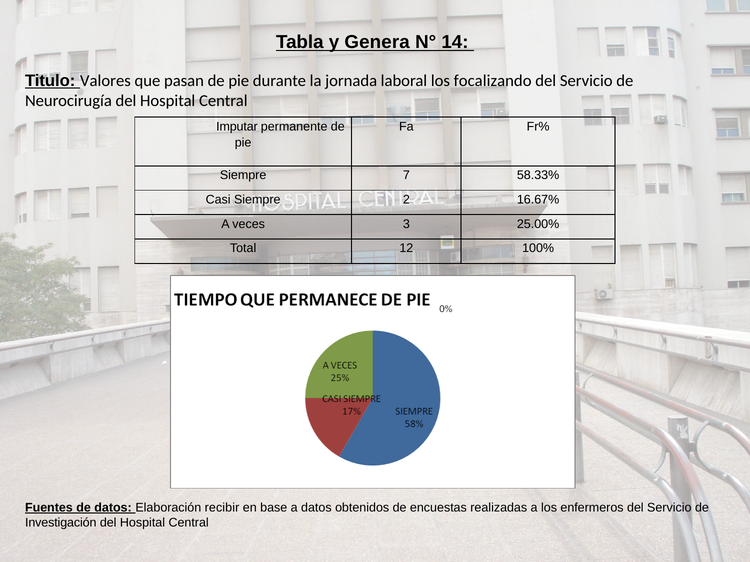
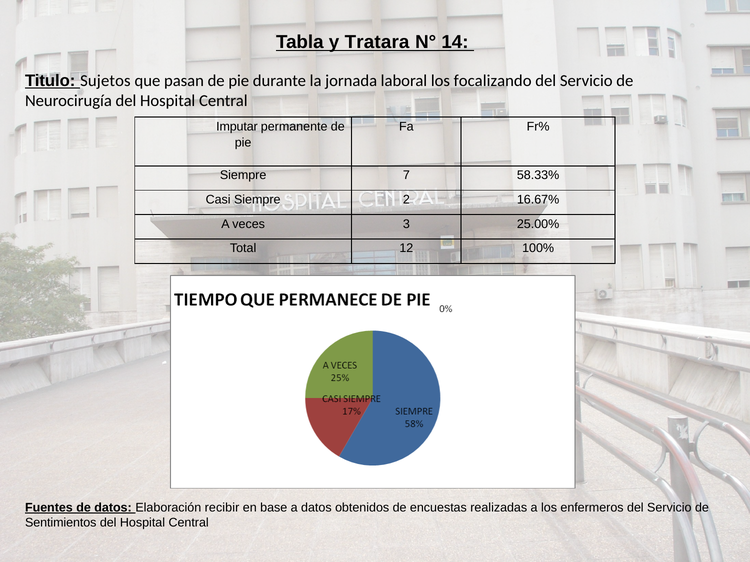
Genera: Genera -> Tratara
Valores: Valores -> Sujetos
Investigación: Investigación -> Sentimientos
